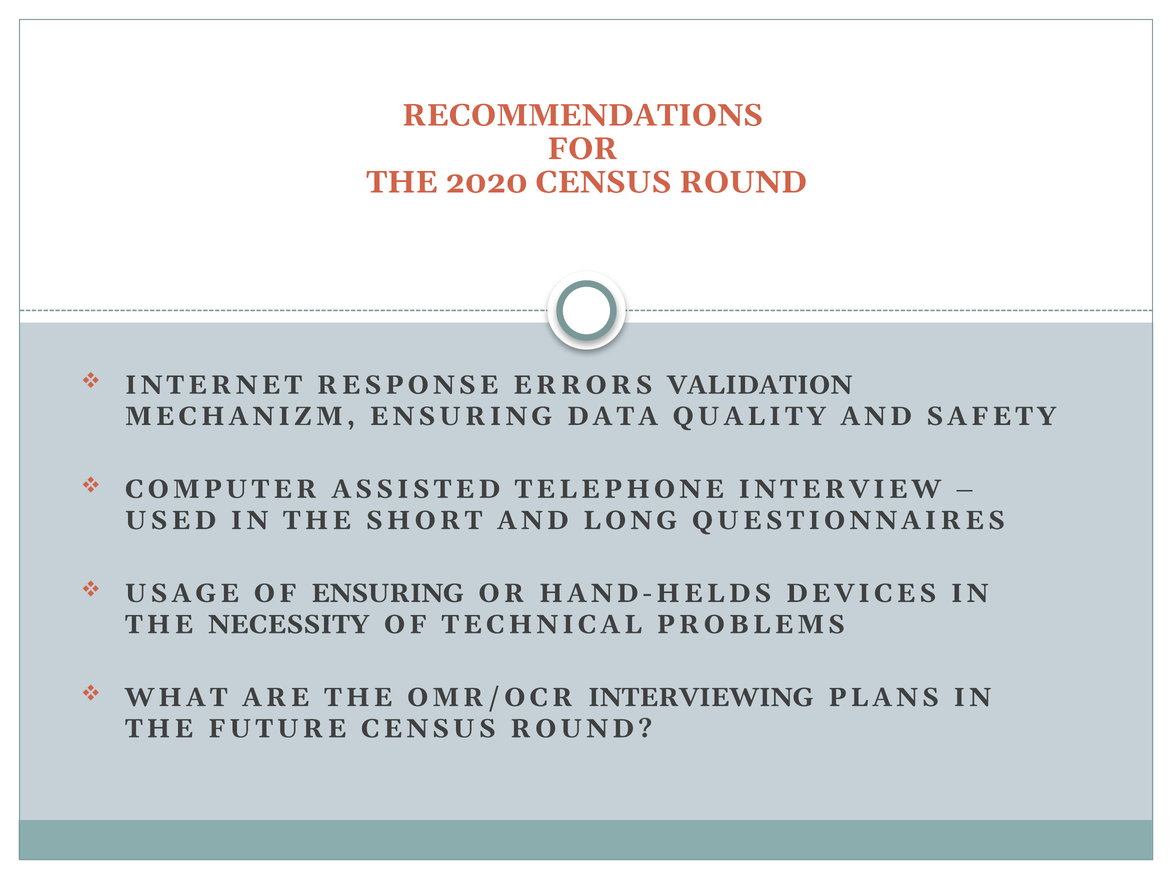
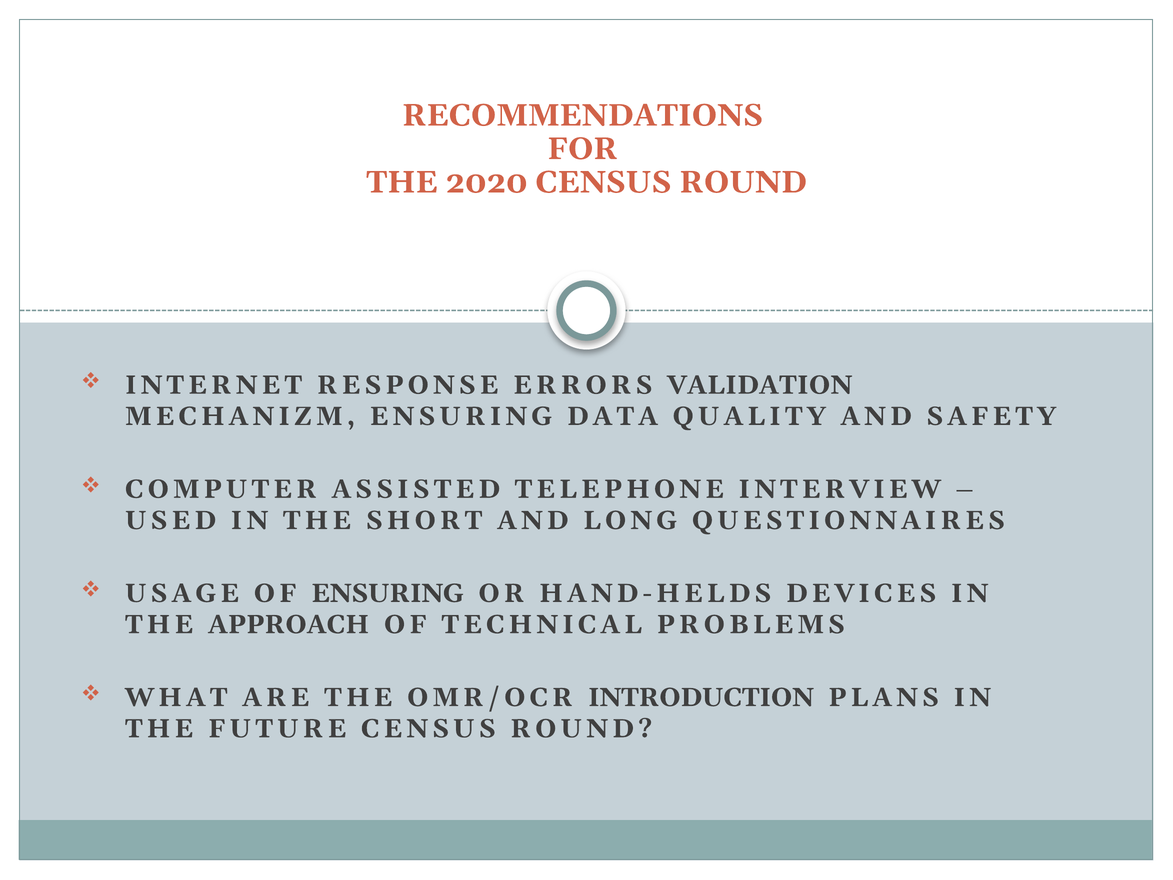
NECESSITY: NECESSITY -> APPROACH
INTERVIEWING: INTERVIEWING -> INTRODUCTION
